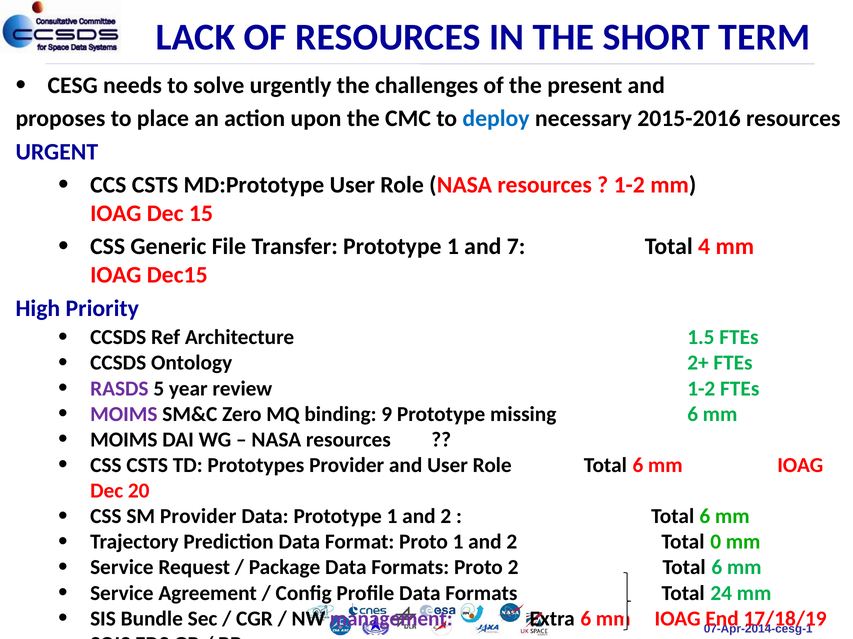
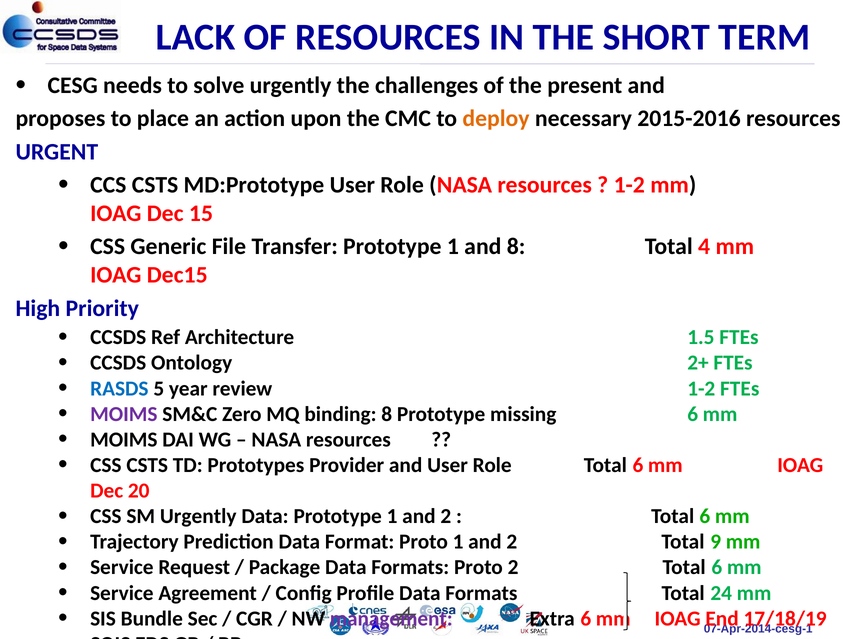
deploy colour: blue -> orange
and 7: 7 -> 8
RASDS colour: purple -> blue
binding 9: 9 -> 8
SM Provider: Provider -> Urgently
0: 0 -> 9
